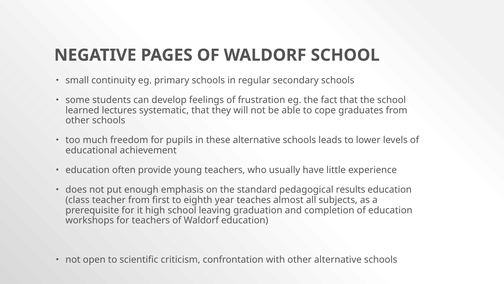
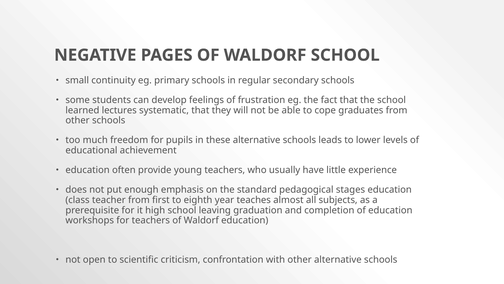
results: results -> stages
